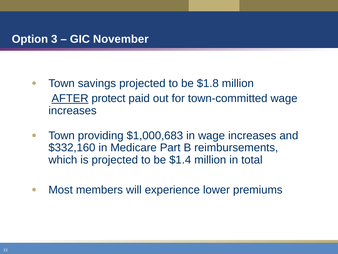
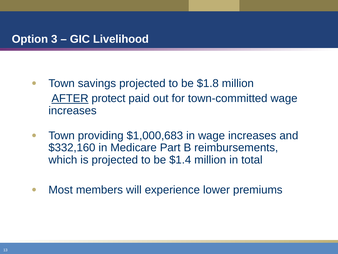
November: November -> Livelihood
